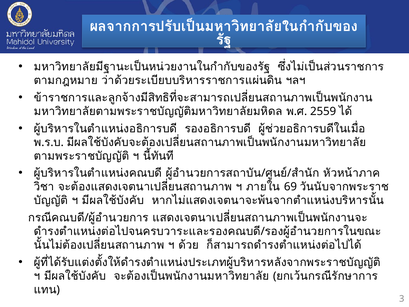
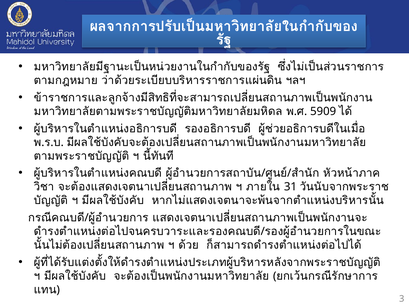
2559: 2559 -> 5909
69: 69 -> 31
